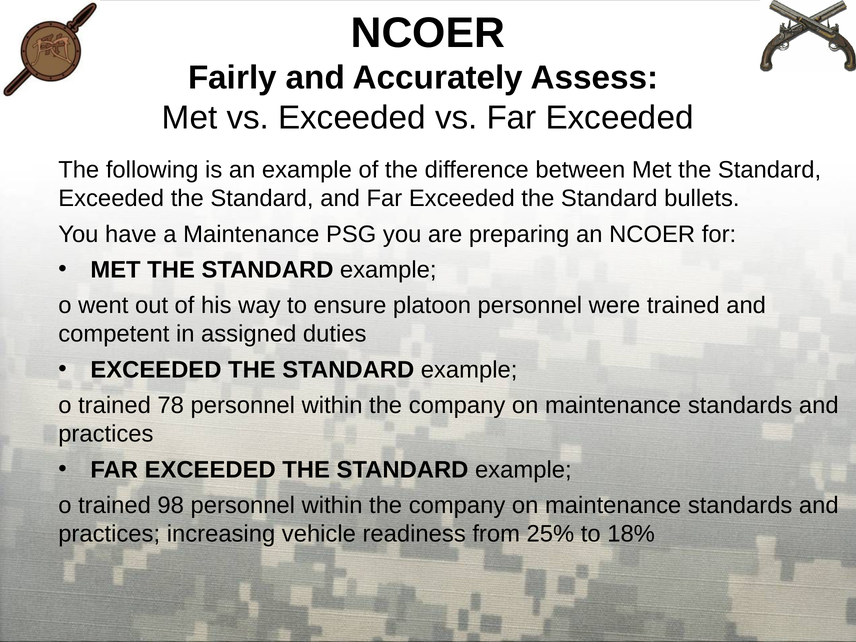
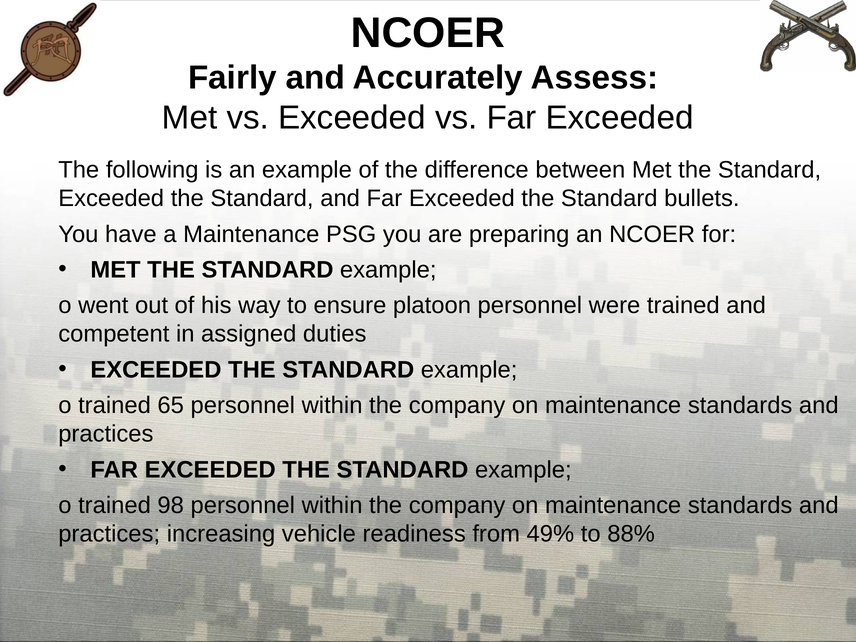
78: 78 -> 65
25%: 25% -> 49%
18%: 18% -> 88%
